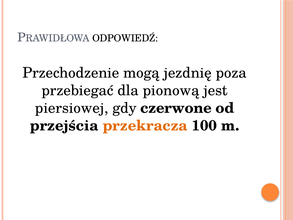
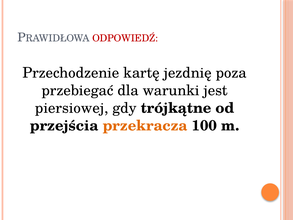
ODPOWIEDŹ colour: black -> red
mogą: mogą -> kartę
pionową: pionową -> warunki
czerwone: czerwone -> trójkątne
